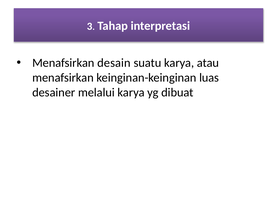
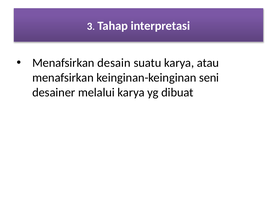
luas: luas -> seni
